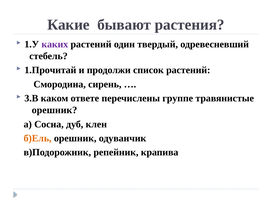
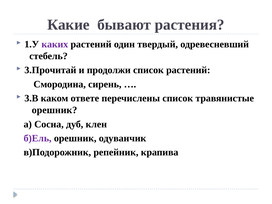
1.Прочитай: 1.Прочитай -> 3.Прочитай
перечислены группе: группе -> список
б)Ель colour: orange -> purple
